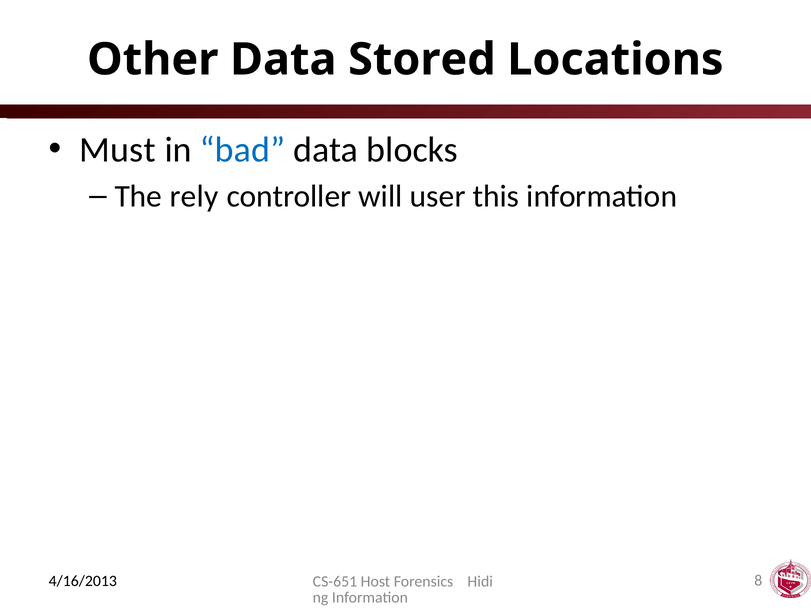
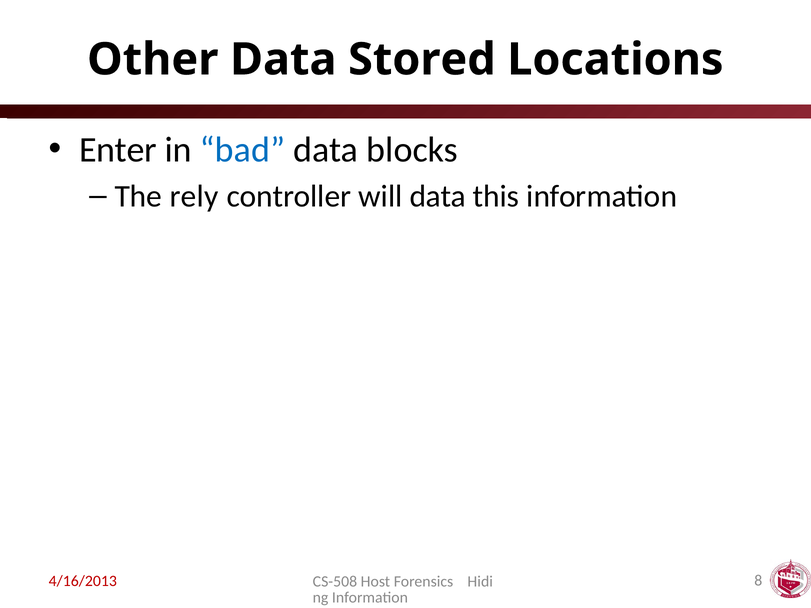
Must: Must -> Enter
will user: user -> data
4/16/2013 colour: black -> red
CS-651: CS-651 -> CS-508
